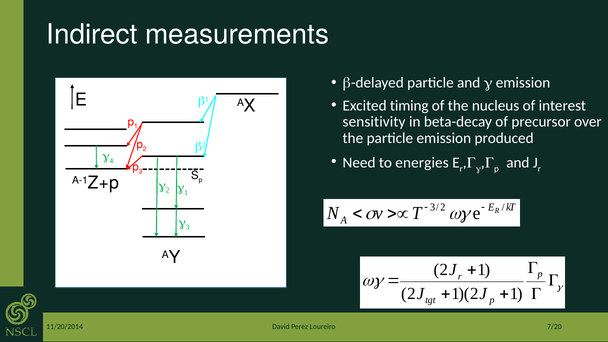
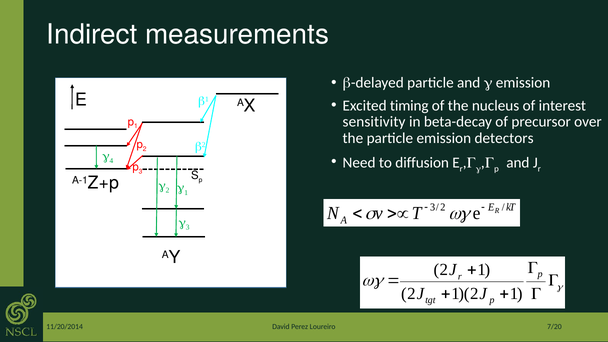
produced: produced -> detectors
energies: energies -> diffusion
